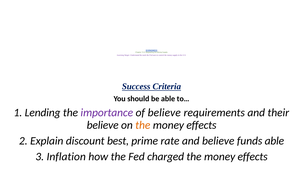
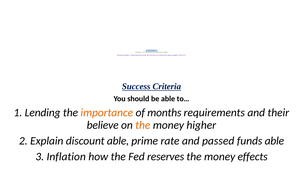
importance colour: purple -> orange
of believe: believe -> months
effects at (201, 125): effects -> higher
discount best: best -> able
and believe: believe -> passed
charged: charged -> reserves
